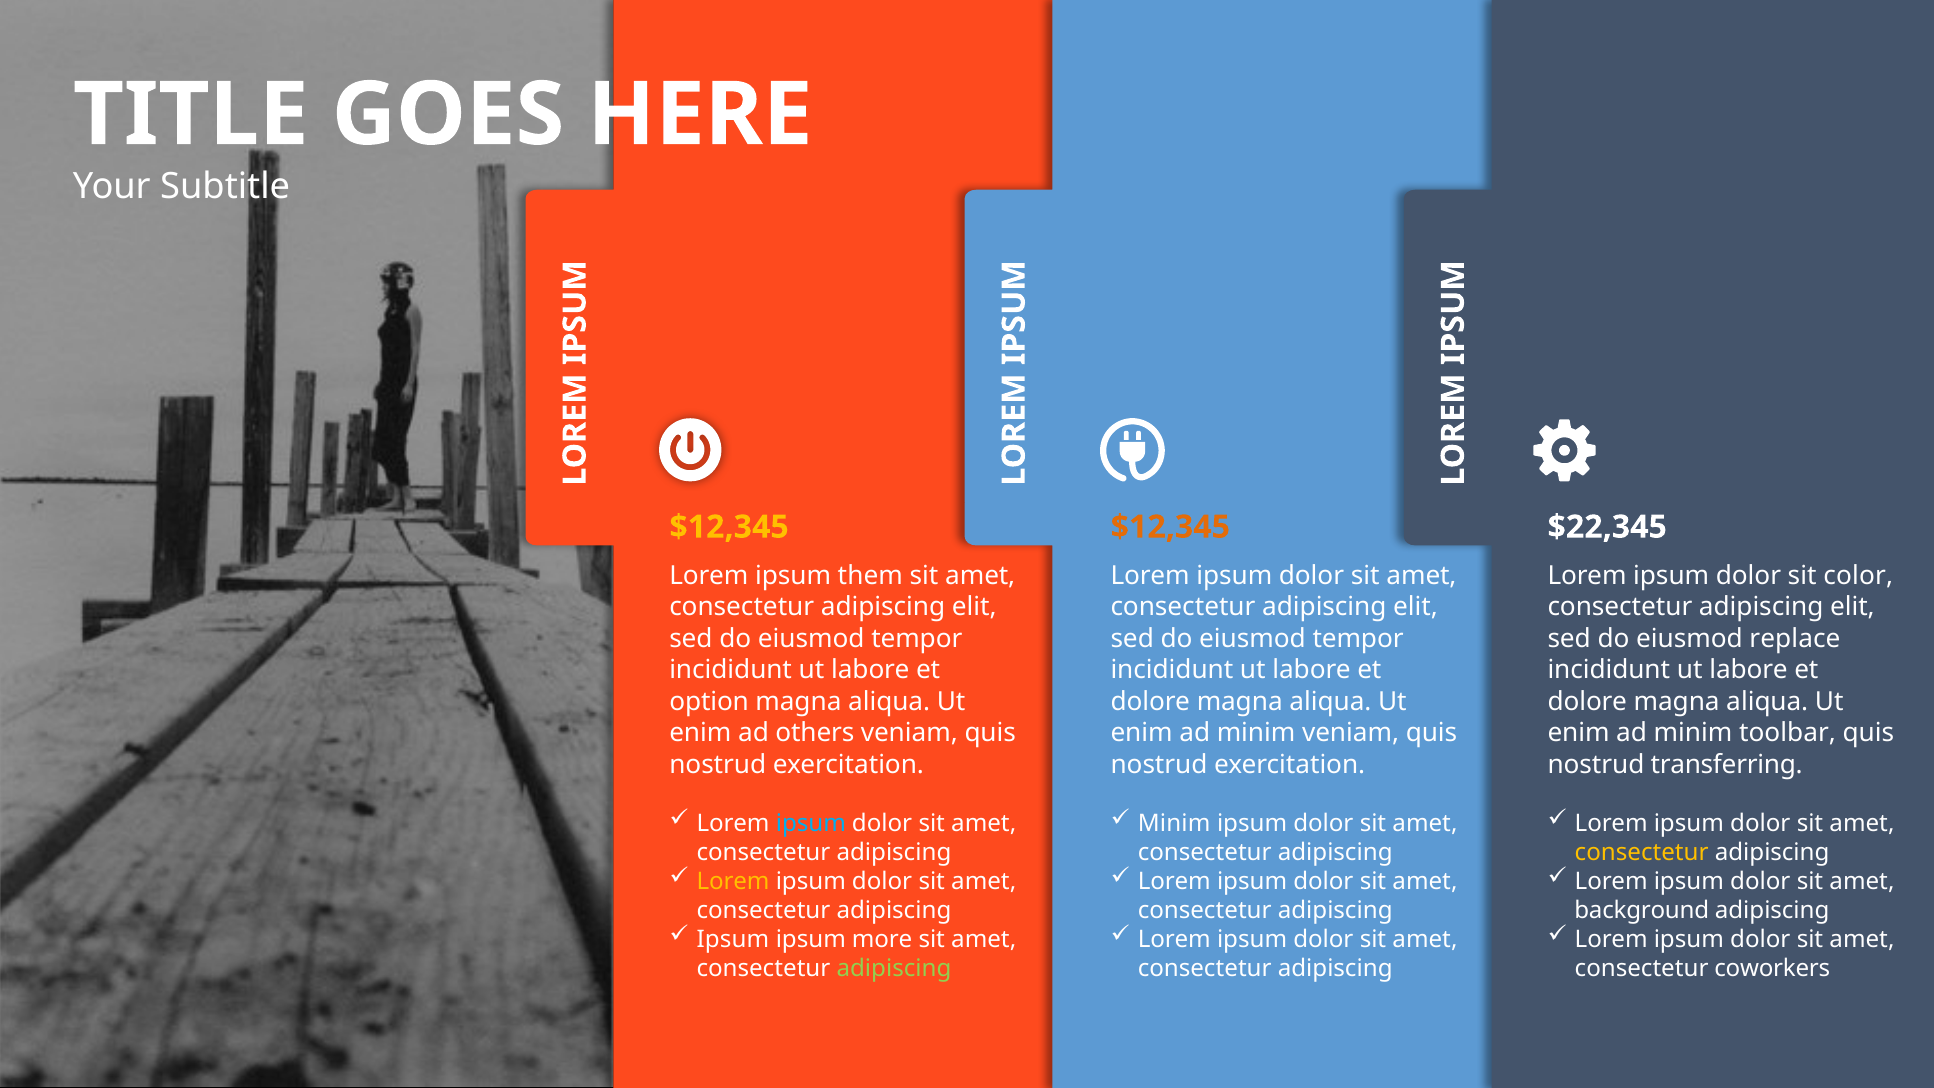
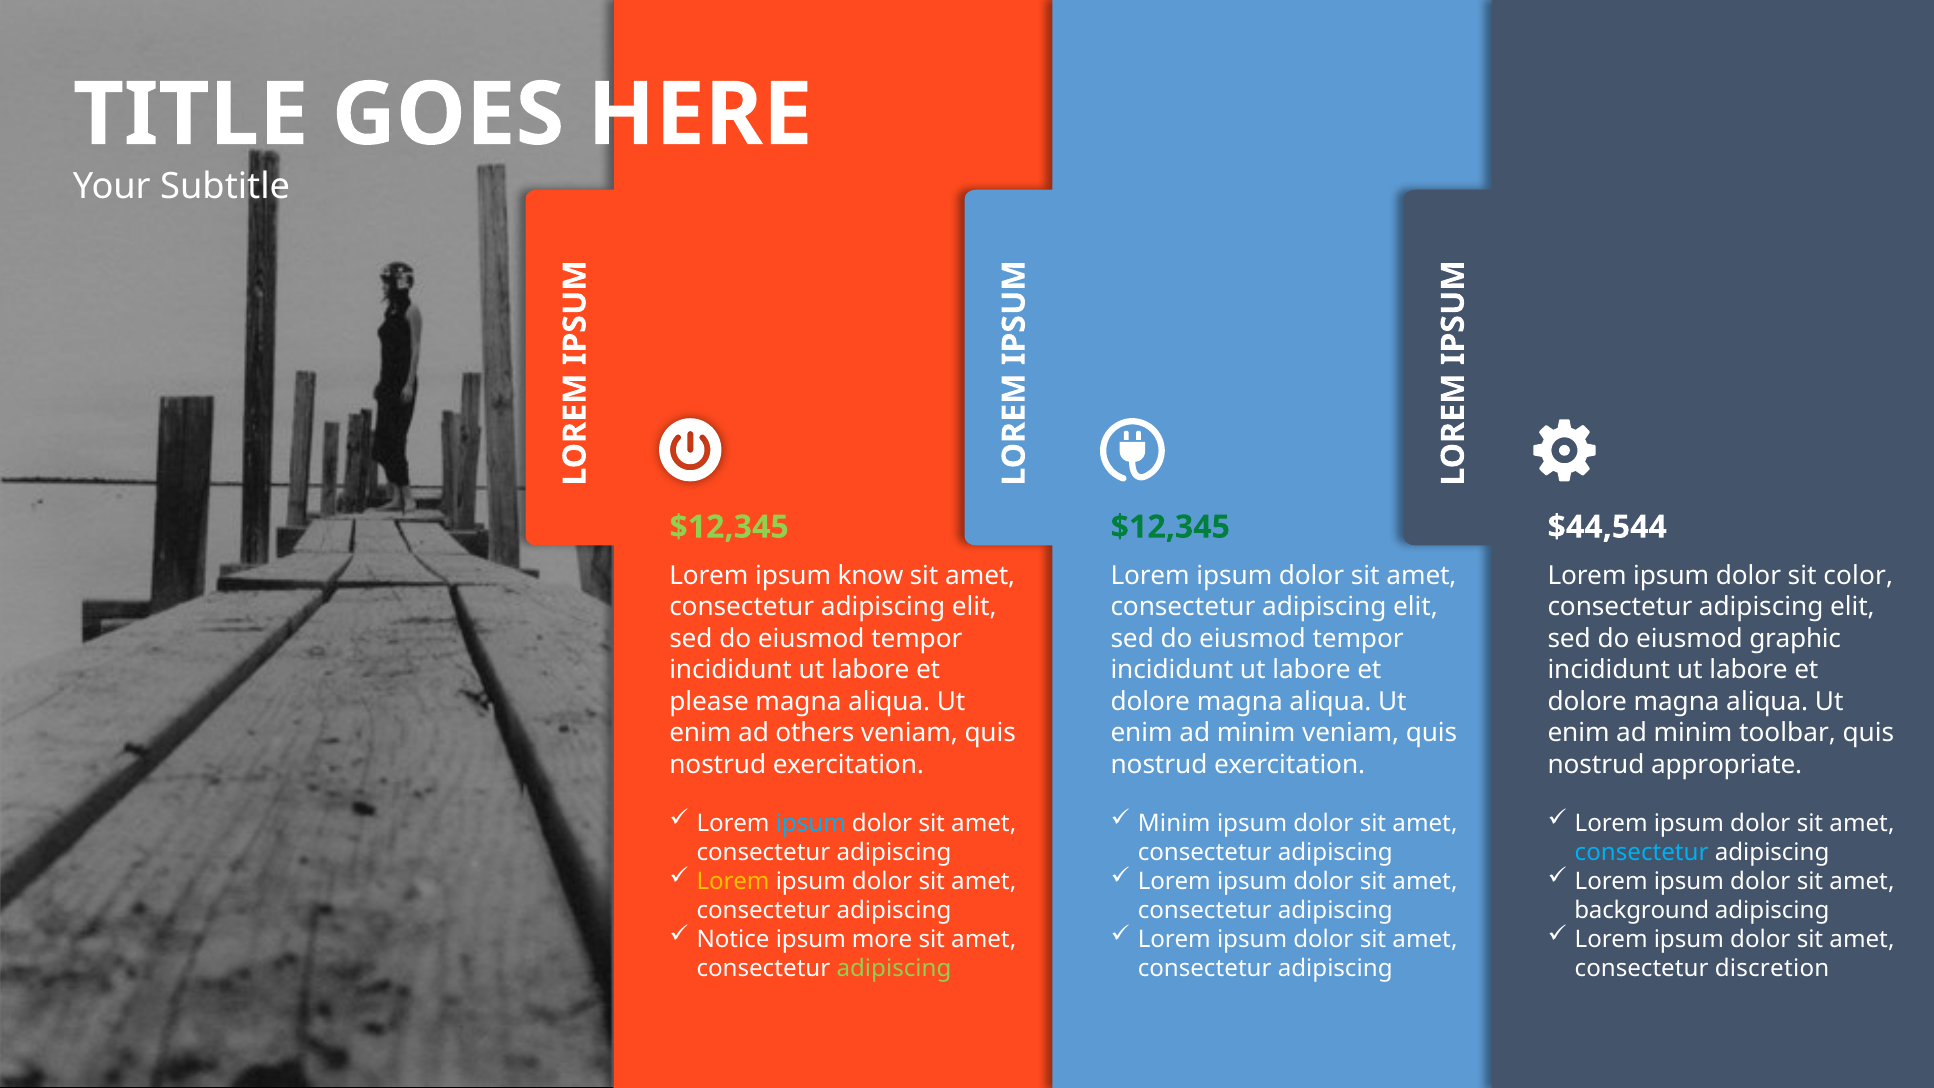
$12,345 at (729, 527) colour: yellow -> light green
$12,345 at (1170, 527) colour: orange -> green
$22,345: $22,345 -> $44,544
them: them -> know
replace: replace -> graphic
option: option -> please
transferring: transferring -> appropriate
consectetur at (1642, 852) colour: yellow -> light blue
Ipsum at (733, 940): Ipsum -> Notice
coworkers: coworkers -> discretion
